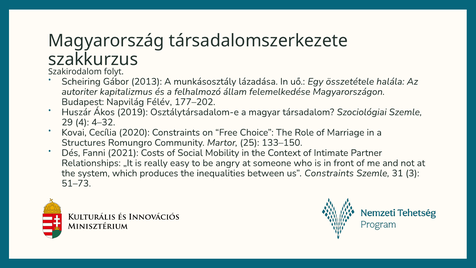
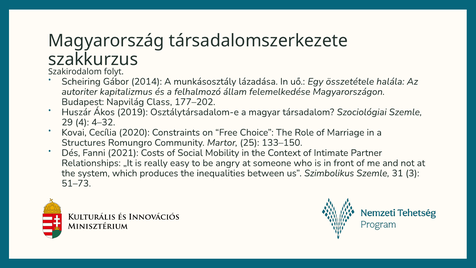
2013: 2013 -> 2014
Félév: Félév -> Class
us Constraints: Constraints -> Szimbolikus
